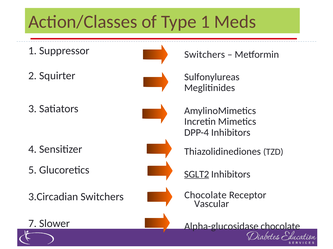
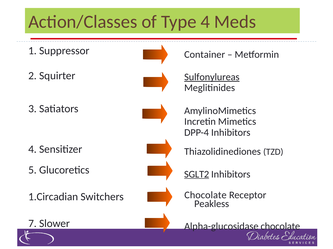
Type 1: 1 -> 4
Switchers at (205, 55): Switchers -> Container
Sulfonylureas underline: none -> present
3.Circadian: 3.Circadian -> 1.Circadian
Vascular: Vascular -> Peakless
